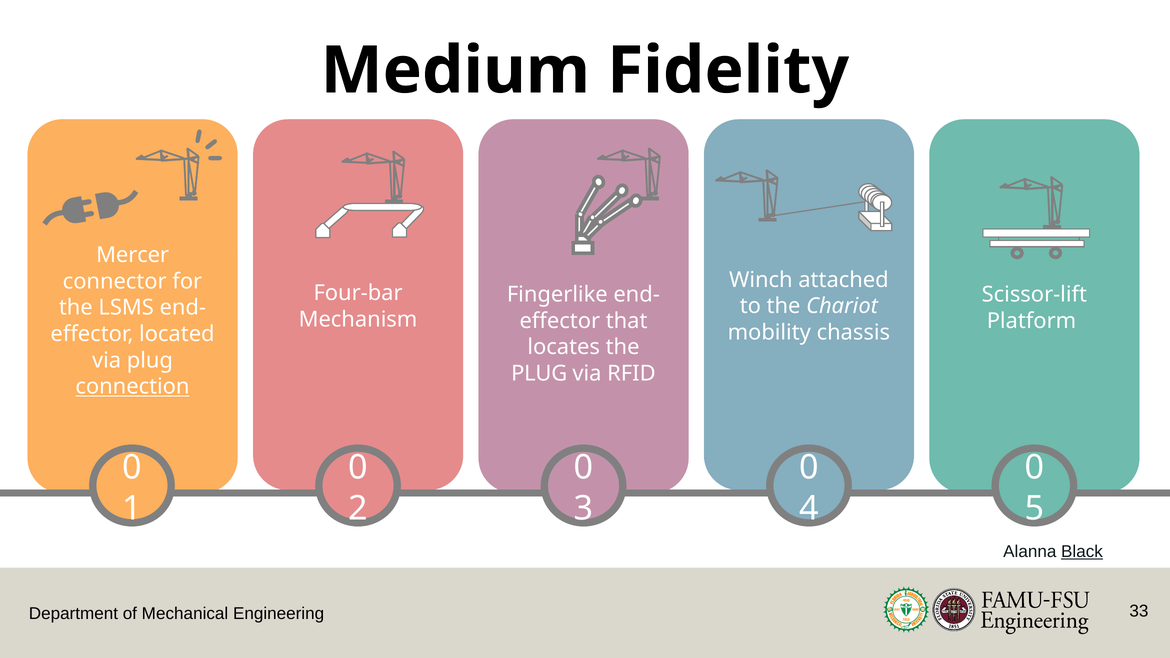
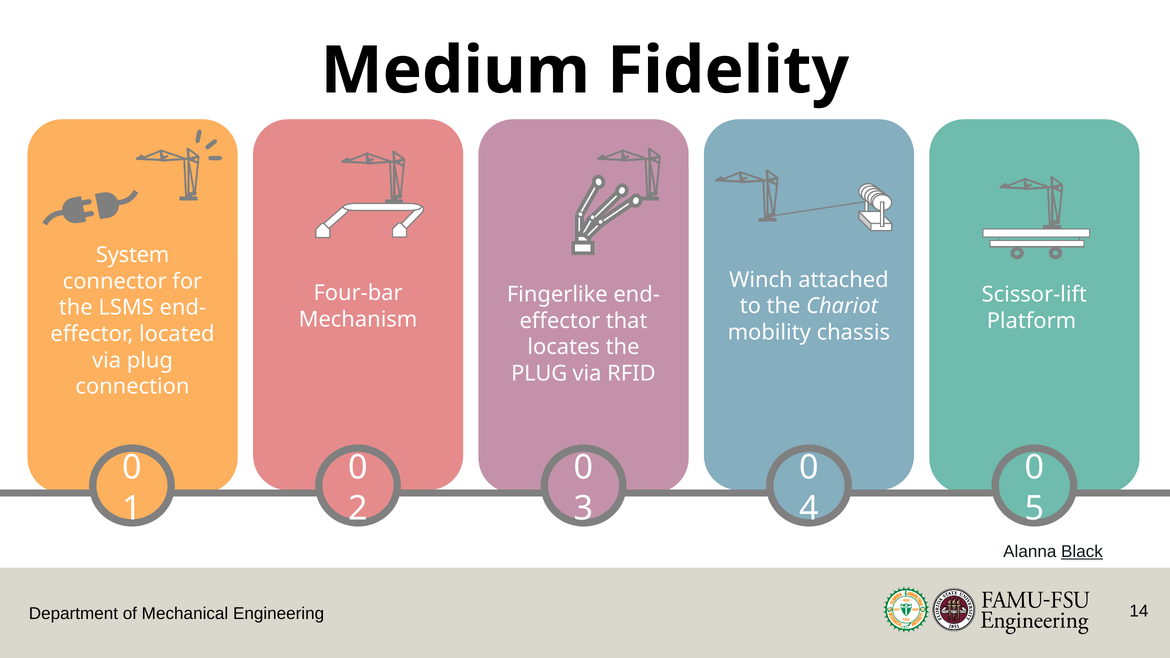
Mercer: Mercer -> System
connection underline: present -> none
33: 33 -> 14
